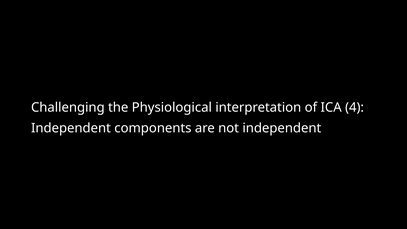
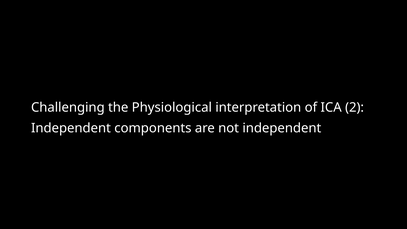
4: 4 -> 2
